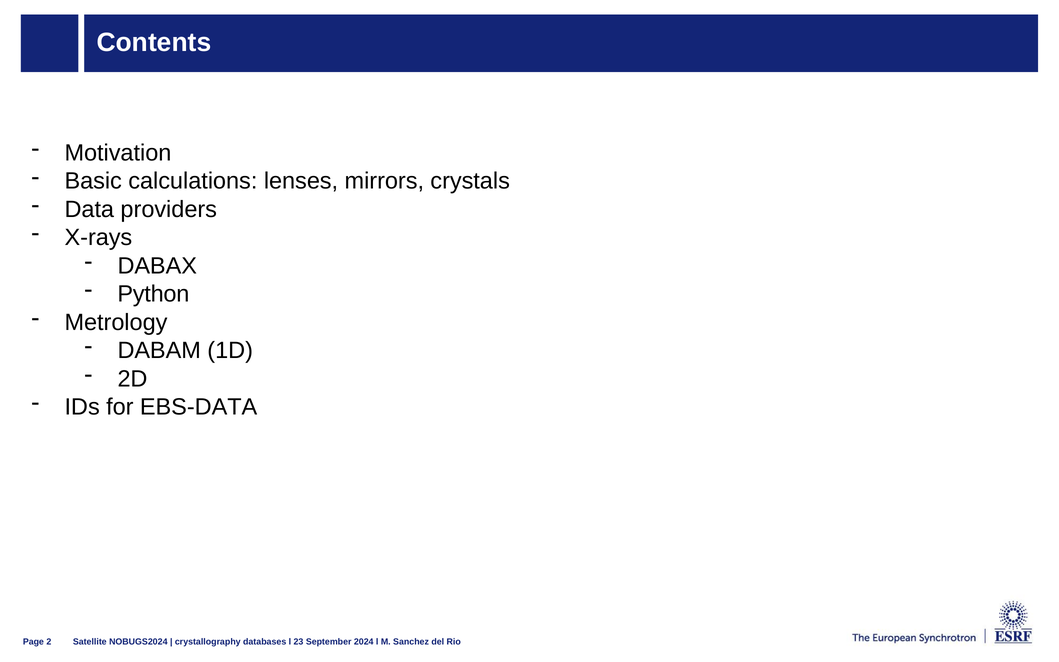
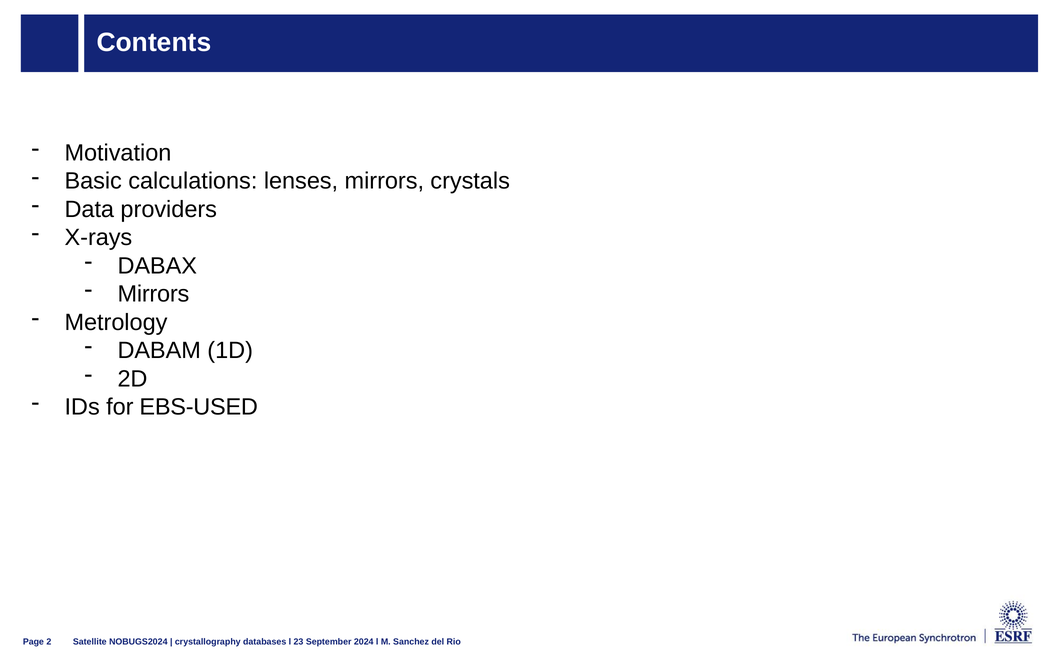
Python at (153, 294): Python -> Mirrors
EBS-DATA: EBS-DATA -> EBS-USED
